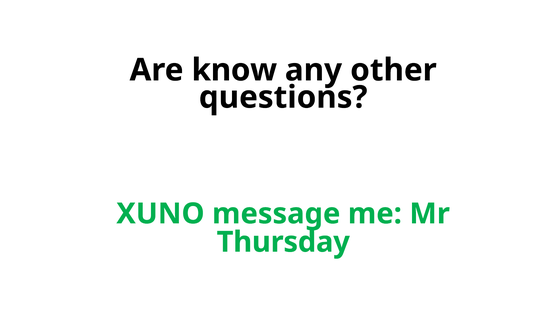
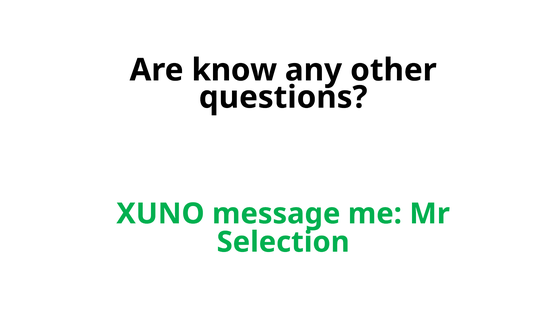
Thursday: Thursday -> Selection
